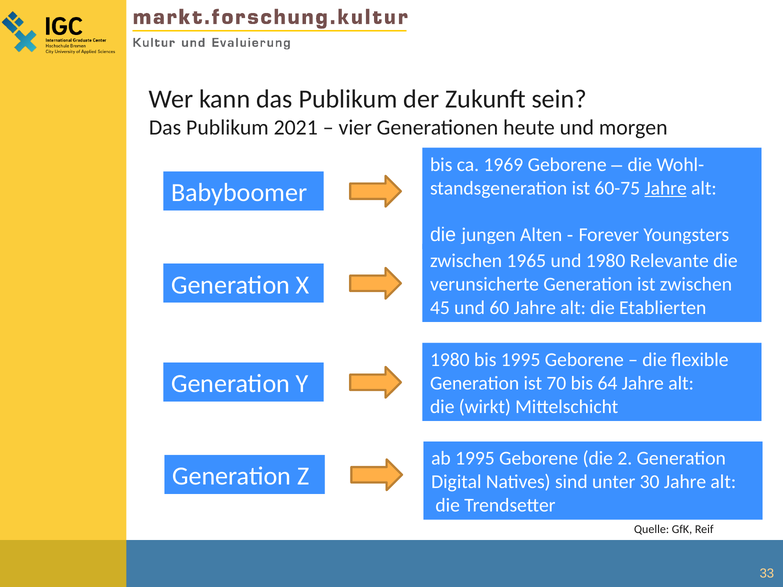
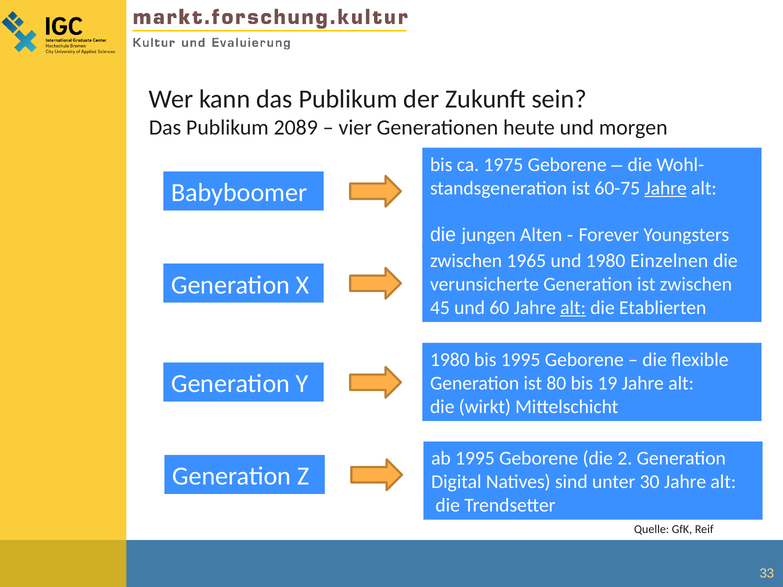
2021: 2021 -> 2089
1969: 1969 -> 1975
Relevante: Relevante -> Einzelnen
alt at (573, 308) underline: none -> present
70: 70 -> 80
64: 64 -> 19
